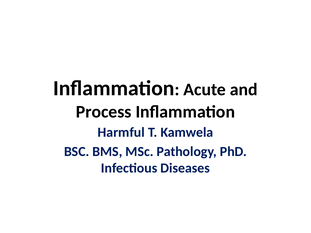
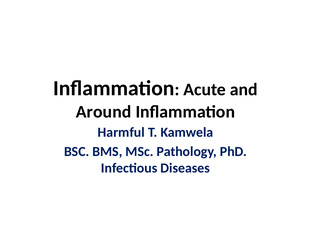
Process: Process -> Around
